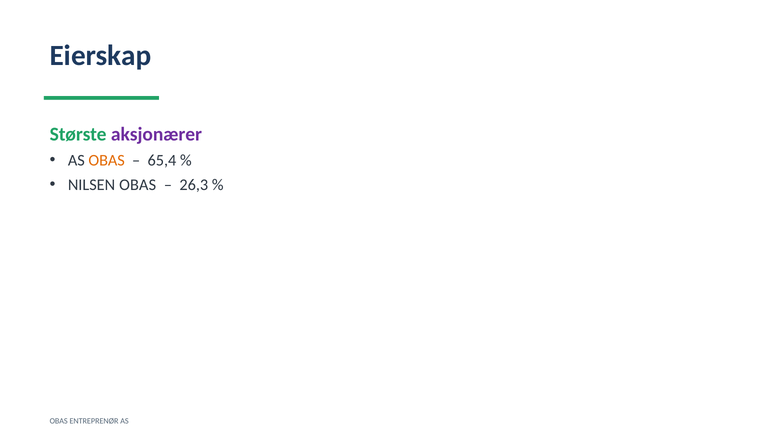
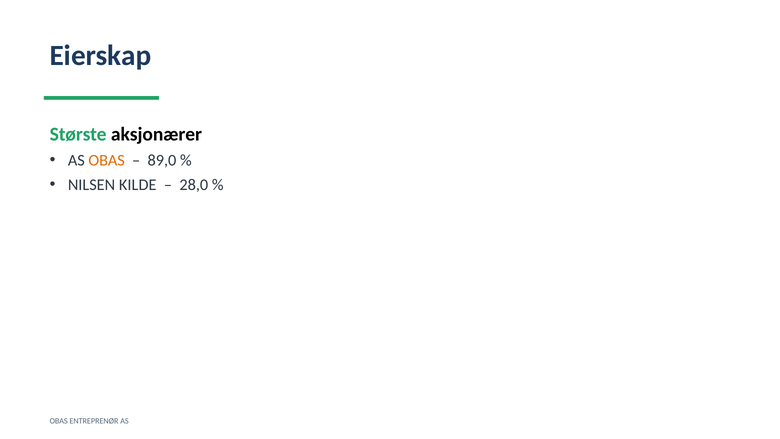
aksjonærer colour: purple -> black
65,4: 65,4 -> 89,0
NILSEN OBAS: OBAS -> KILDE
26,3: 26,3 -> 28,0
